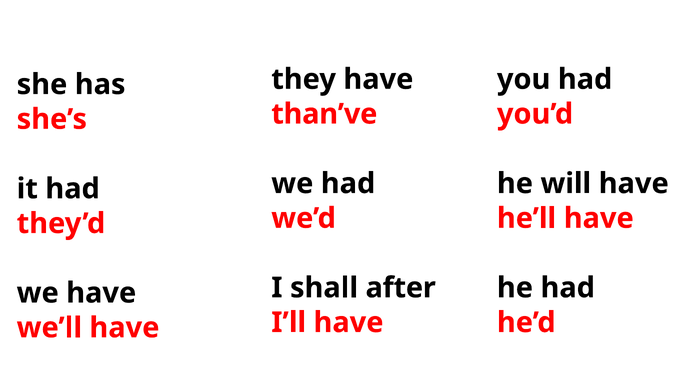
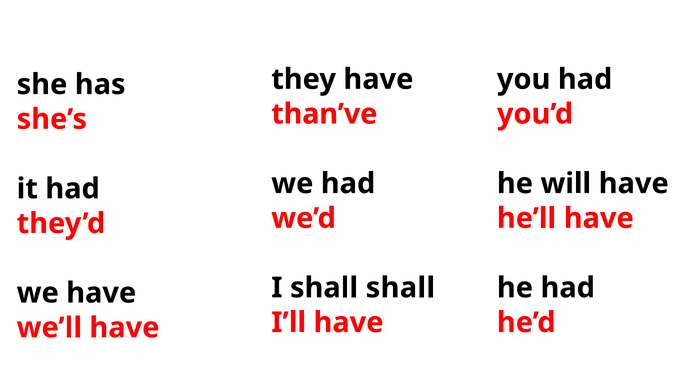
shall after: after -> shall
